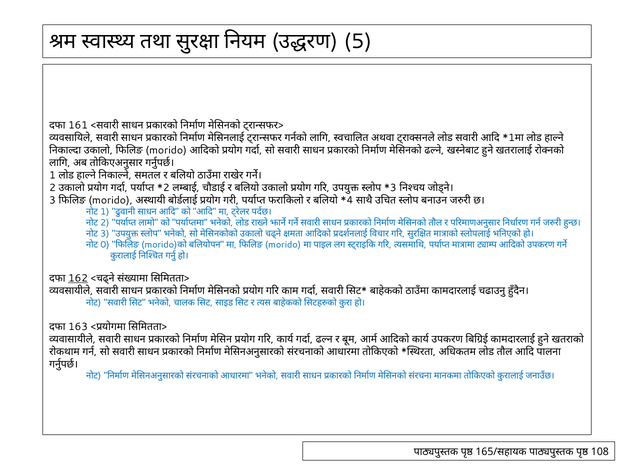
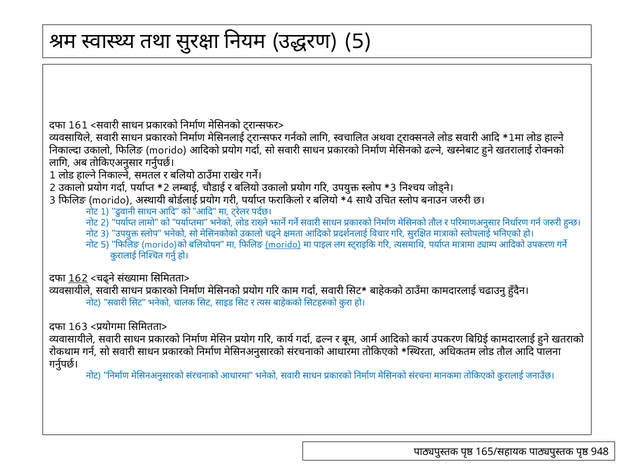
0 at (105, 245): 0 -> 5
morido at (283, 245) underline: none -> present
108: 108 -> 948
